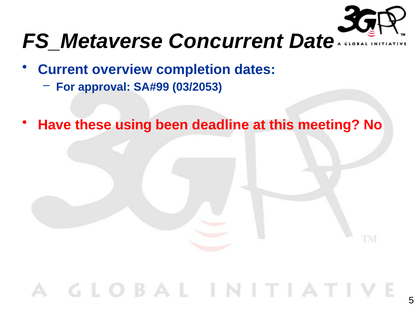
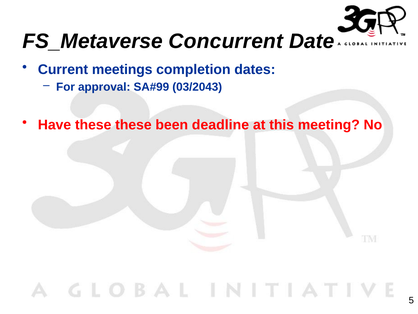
overview: overview -> meetings
03/2053: 03/2053 -> 03/2043
these using: using -> these
